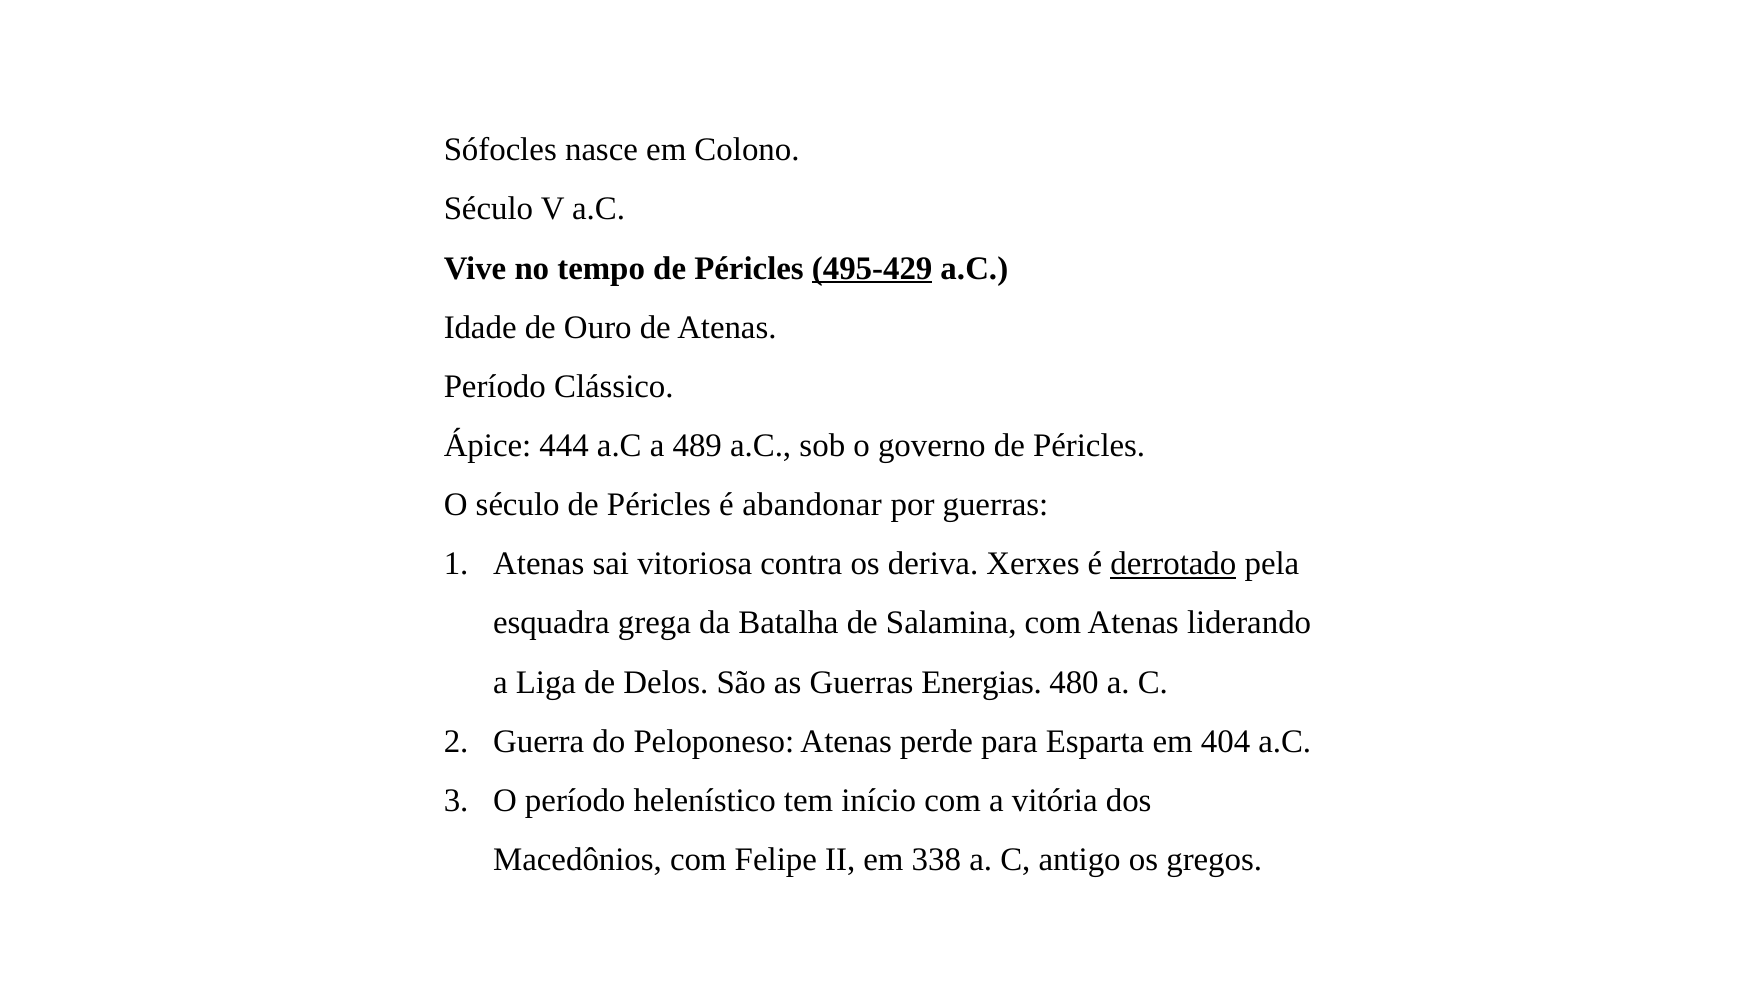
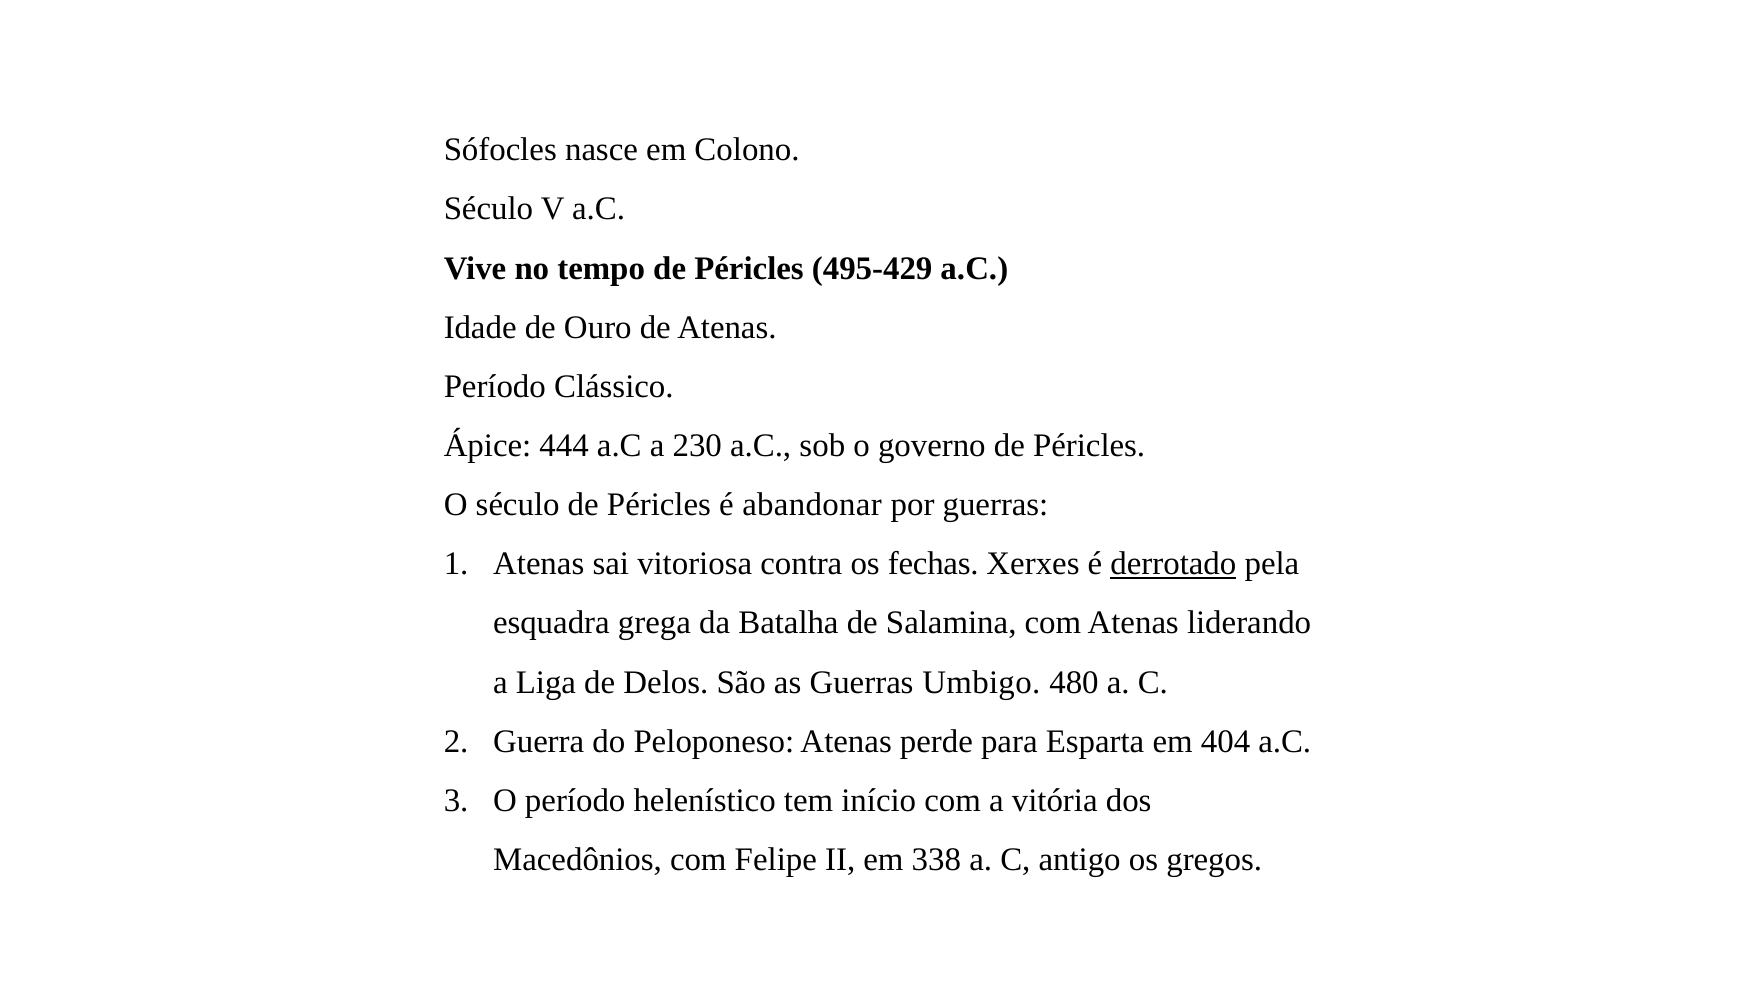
495-429 underline: present -> none
489: 489 -> 230
deriva: deriva -> fechas
Energias: Energias -> Umbigo
